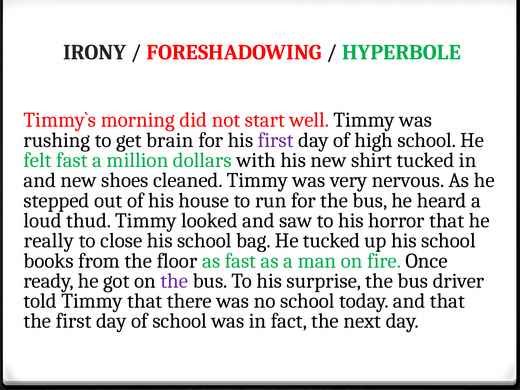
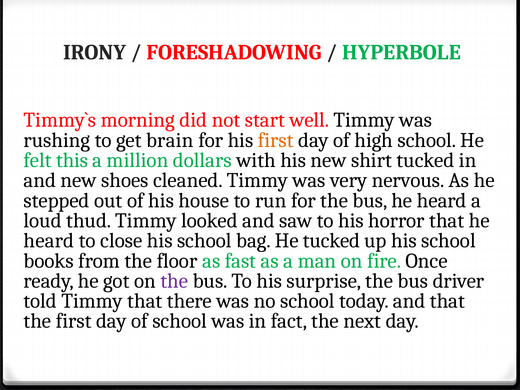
first at (276, 140) colour: purple -> orange
felt fast: fast -> this
really at (49, 241): really -> heard
